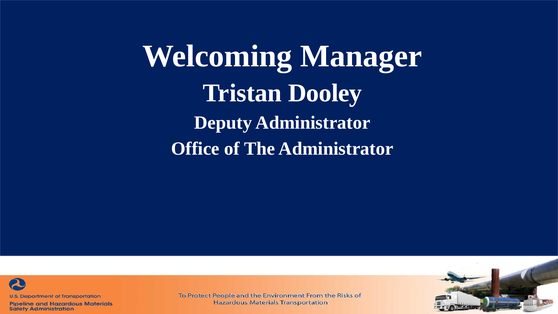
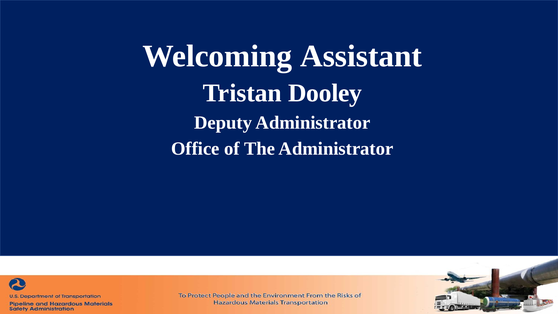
Manager: Manager -> Assistant
